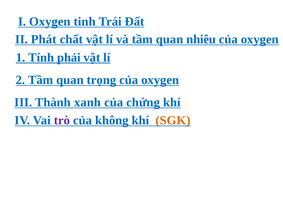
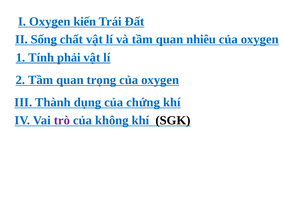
tinh: tinh -> kiến
Phát: Phát -> Sống
xanh: xanh -> dụng
SGK colour: orange -> black
